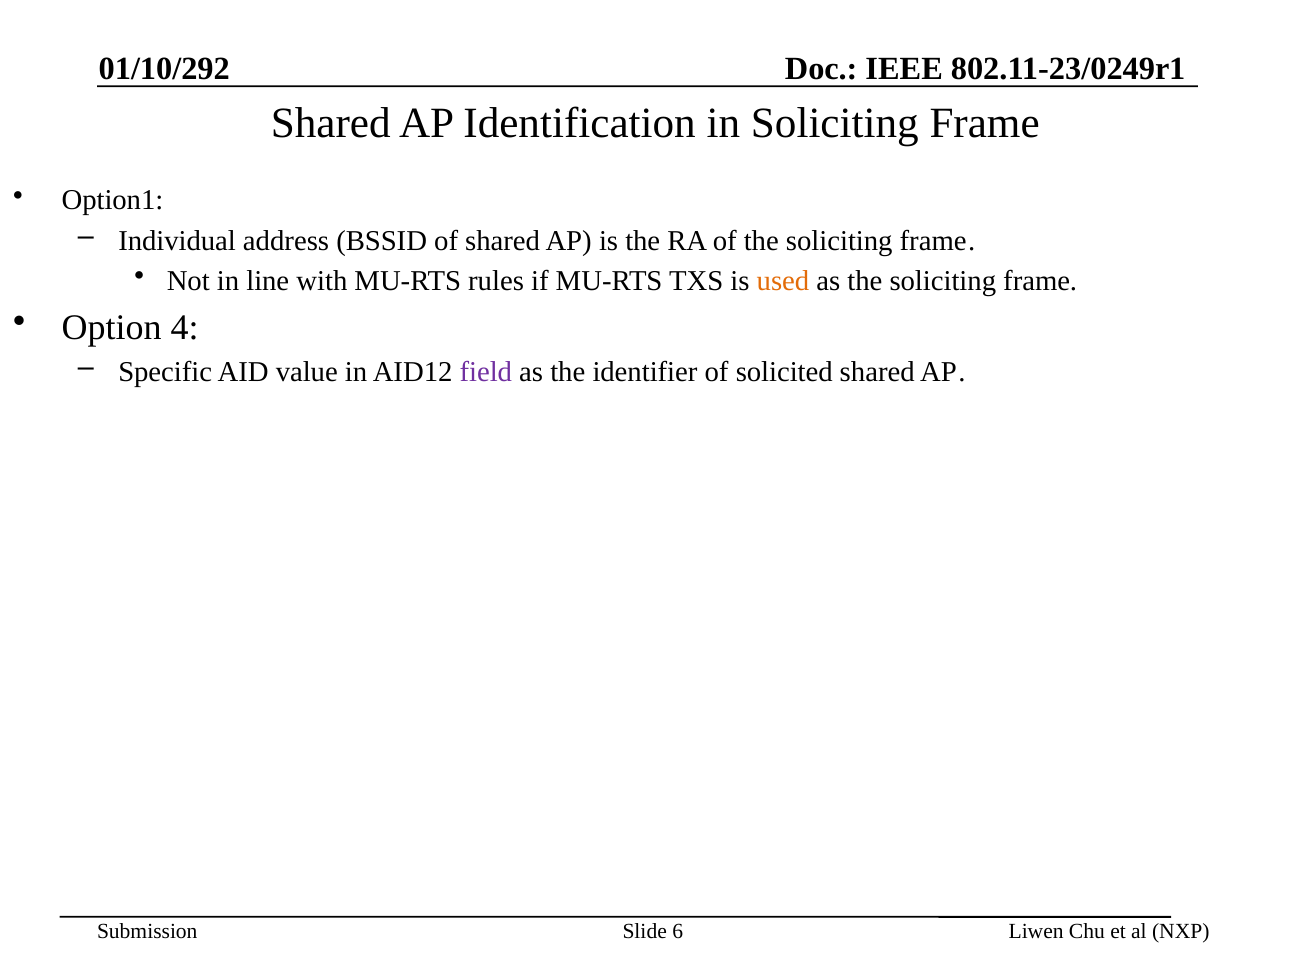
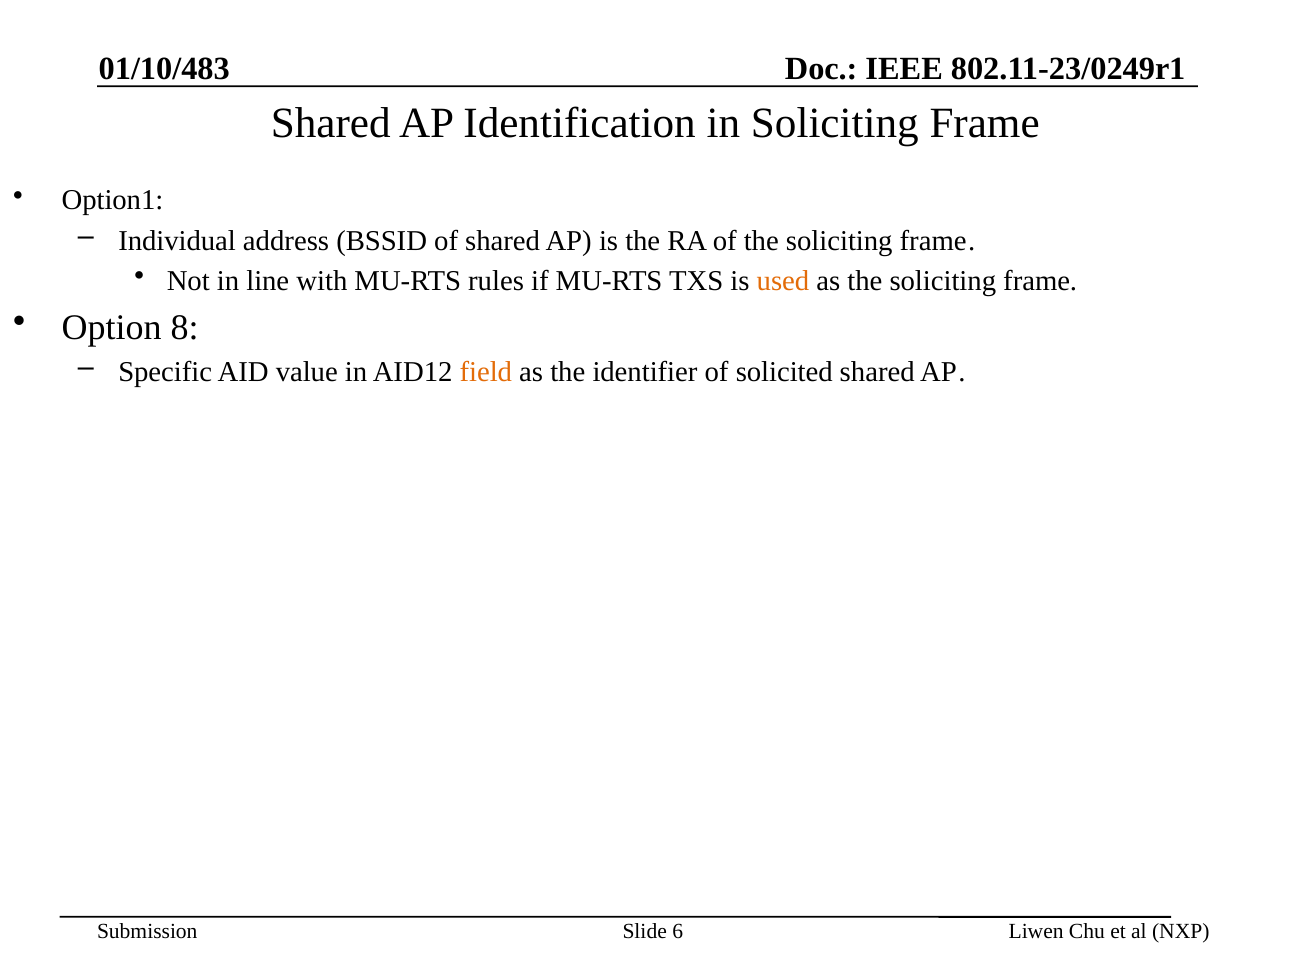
01/10/292: 01/10/292 -> 01/10/483
4: 4 -> 8
field colour: purple -> orange
